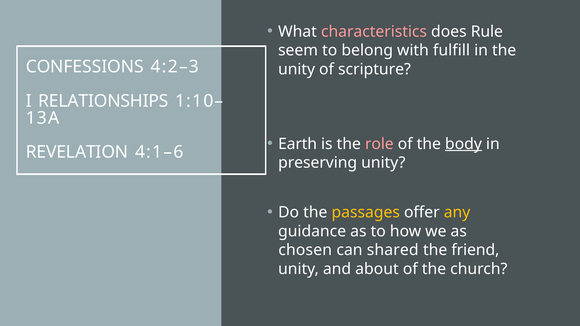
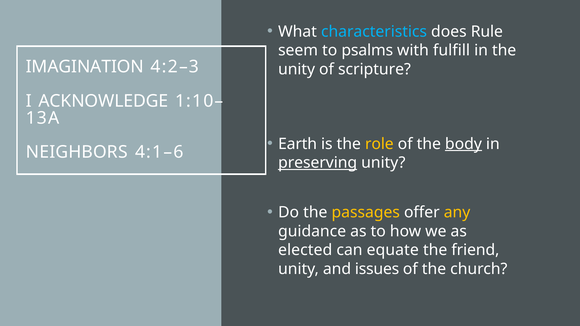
characteristics colour: pink -> light blue
belong: belong -> psalms
CONFESSIONS: CONFESSIONS -> IMAGINATION
RELATIONSHIPS: RELATIONSHIPS -> ACKNOWLEDGE
role colour: pink -> yellow
REVELATION: REVELATION -> NEIGHBORS
preserving underline: none -> present
chosen: chosen -> elected
shared: shared -> equate
about: about -> issues
